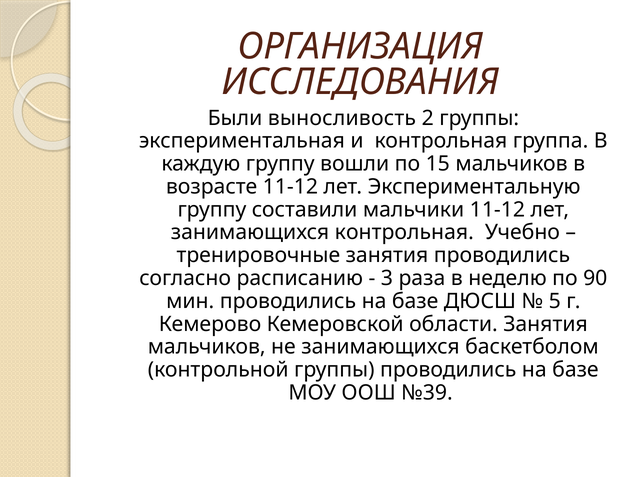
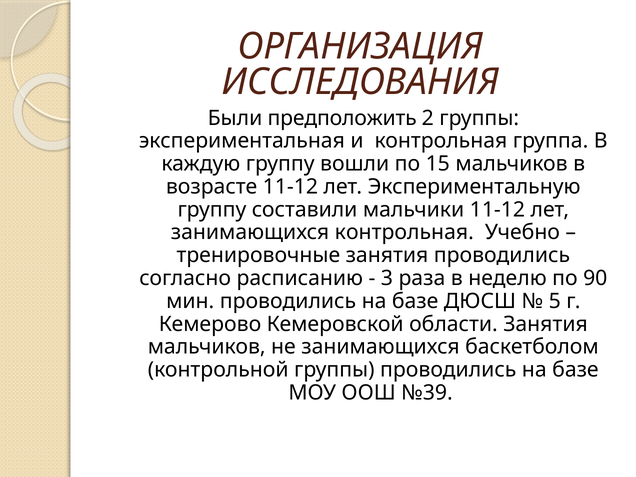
выносливость: выносливость -> предположить
